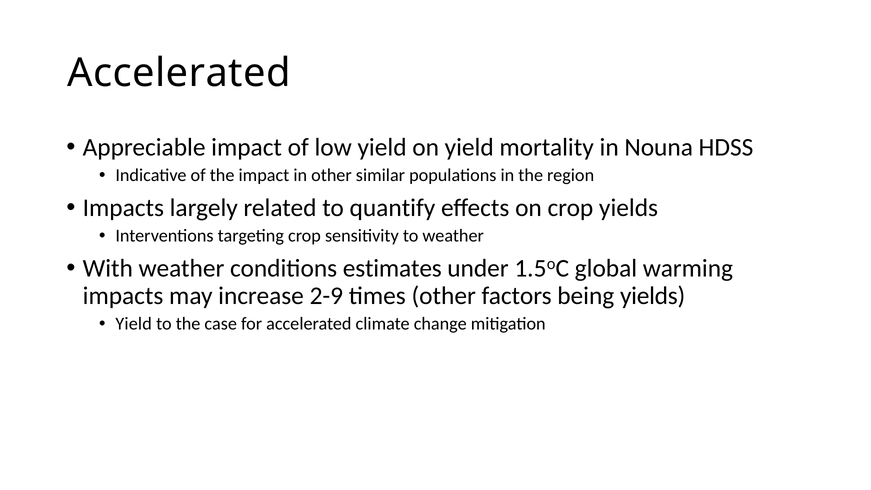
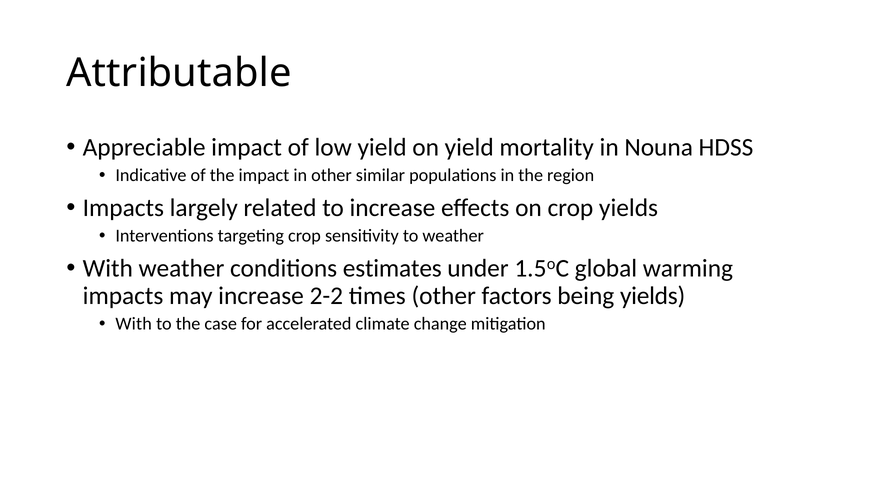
Accelerated at (179, 73): Accelerated -> Attributable
to quantify: quantify -> increase
2-9: 2-9 -> 2-2
Yield at (134, 324): Yield -> With
